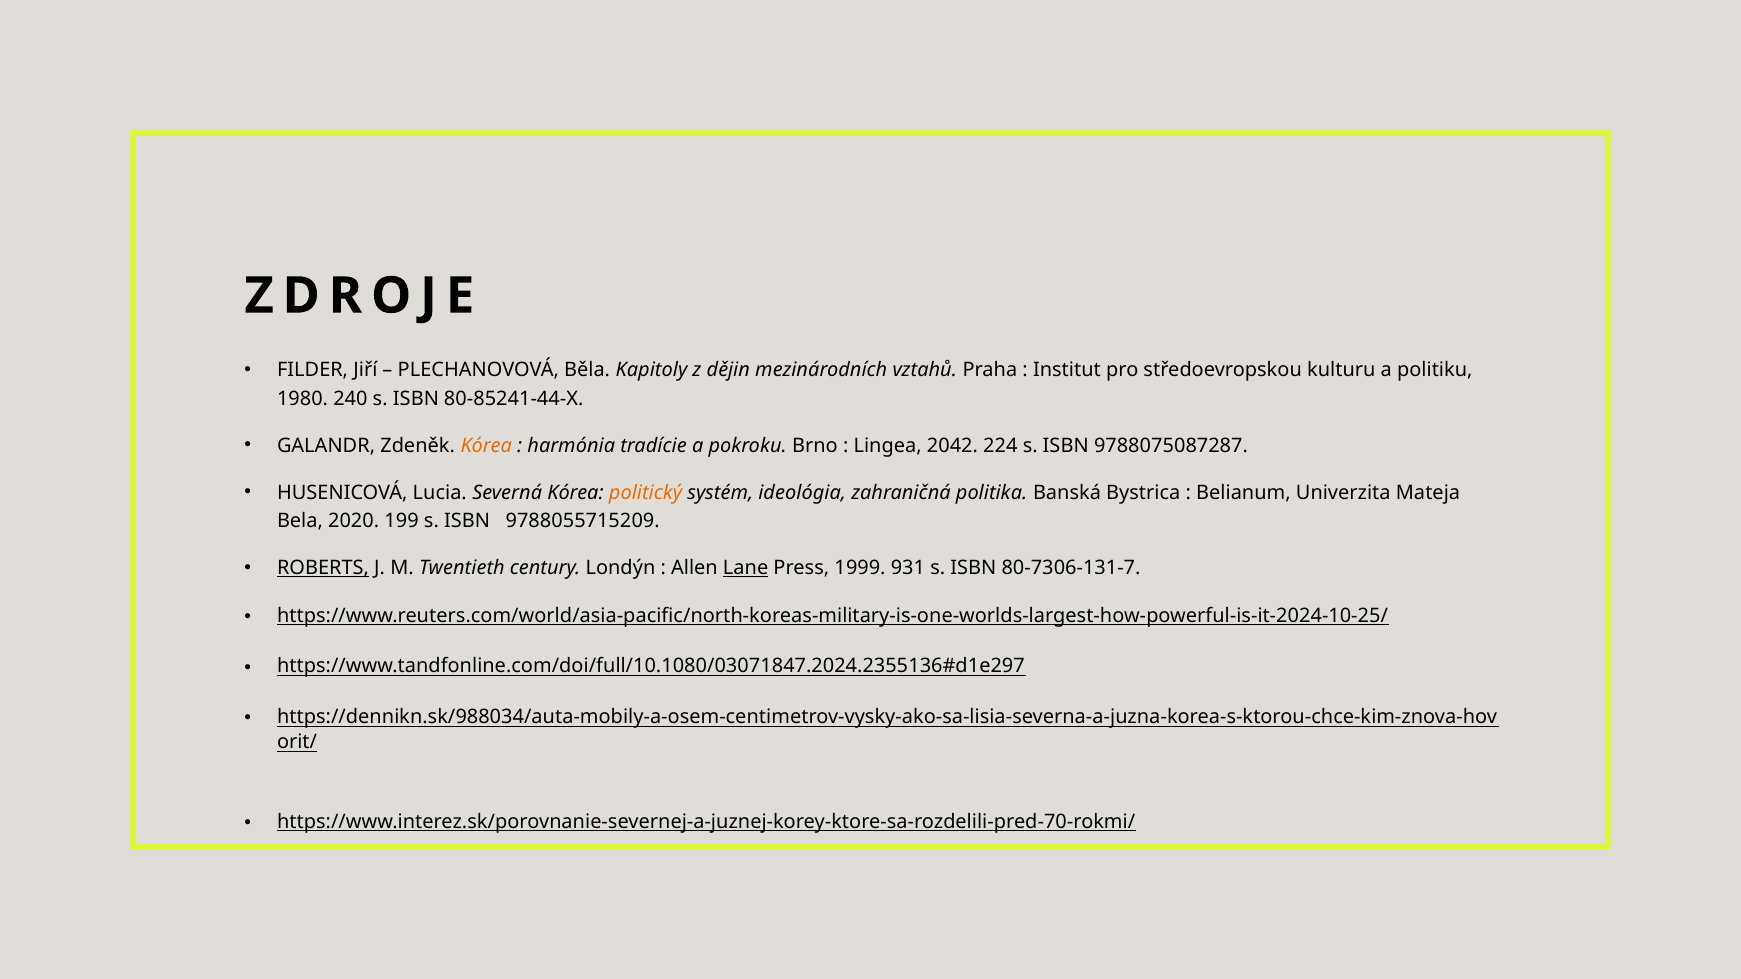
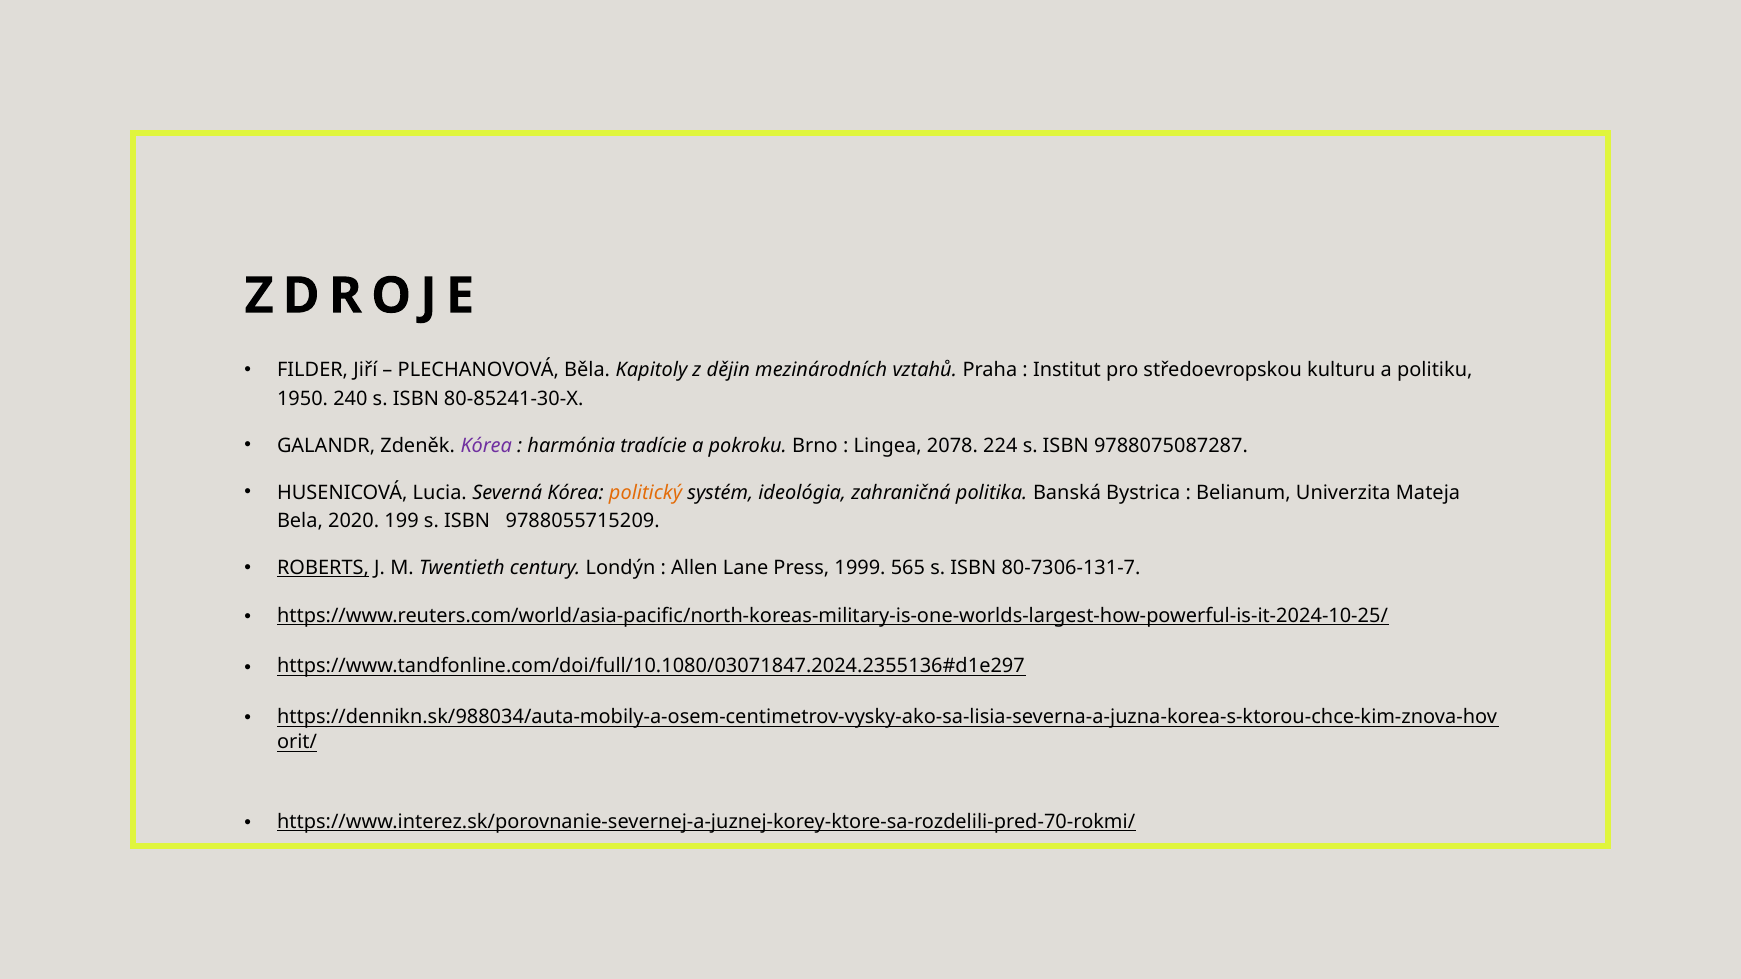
1980: 1980 -> 1950
80-85241-44-X: 80-85241-44-X -> 80-85241-30-X
Kórea at (486, 446) colour: orange -> purple
2042: 2042 -> 2078
Lane underline: present -> none
931: 931 -> 565
